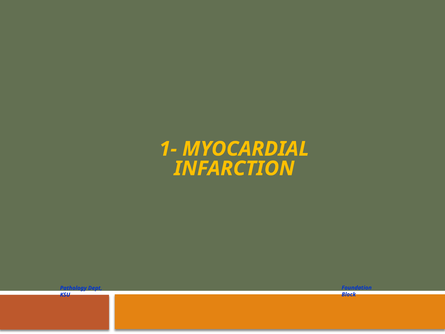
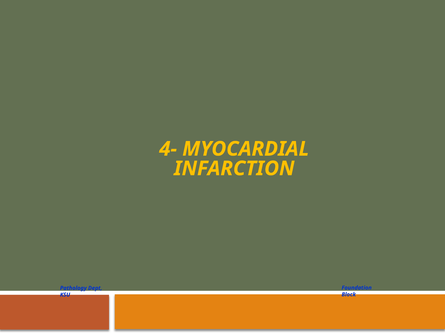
1-: 1- -> 4-
